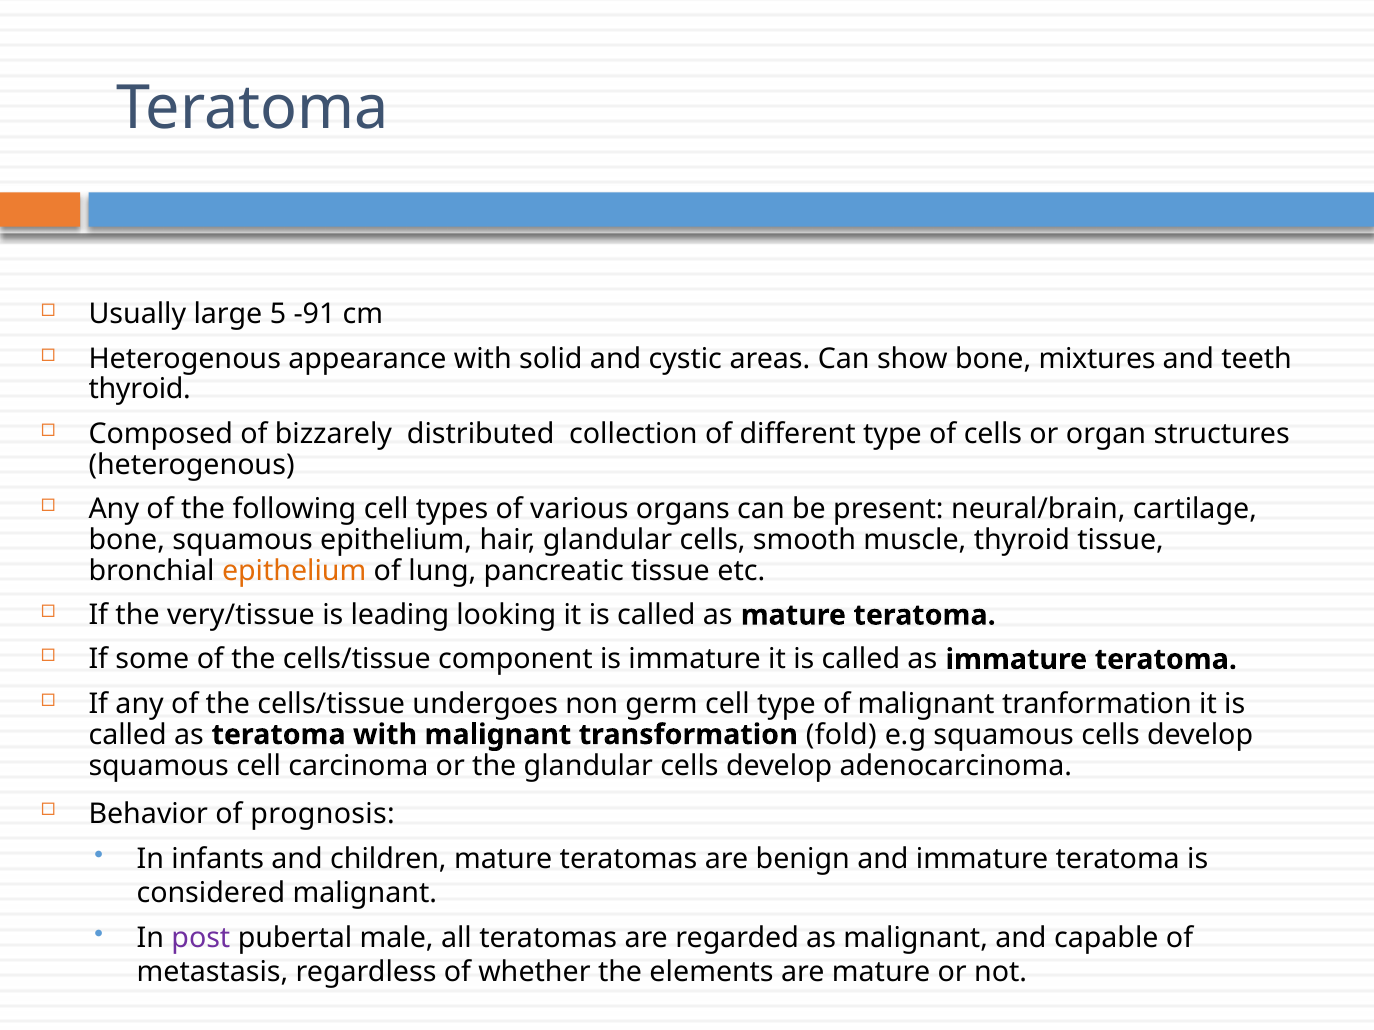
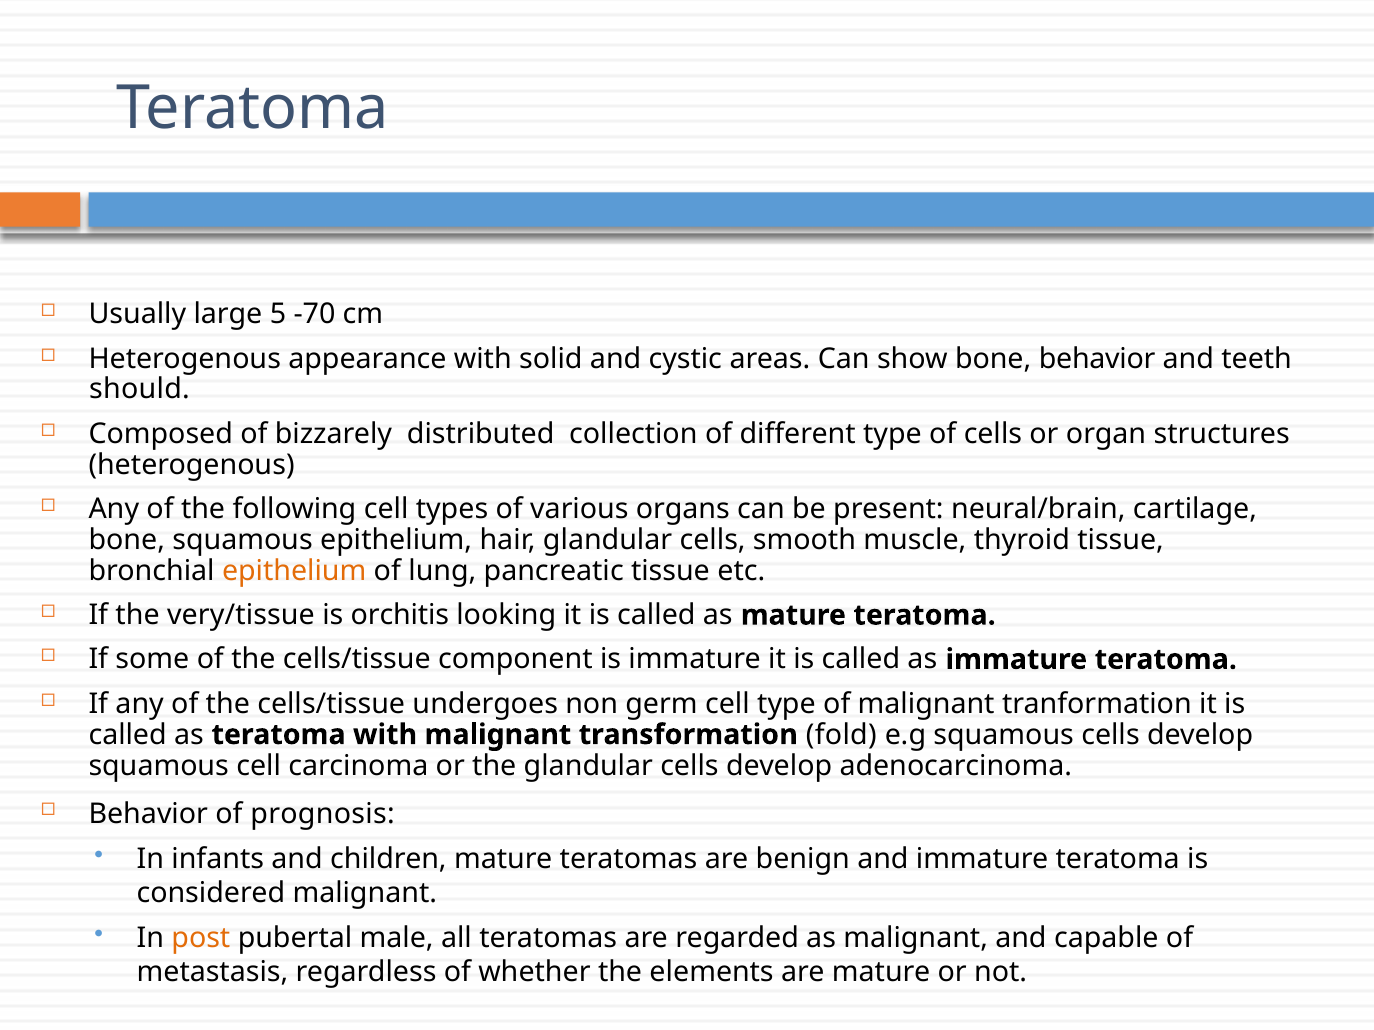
-91: -91 -> -70
bone mixtures: mixtures -> behavior
thyroid at (140, 390): thyroid -> should
leading: leading -> orchitis
post colour: purple -> orange
